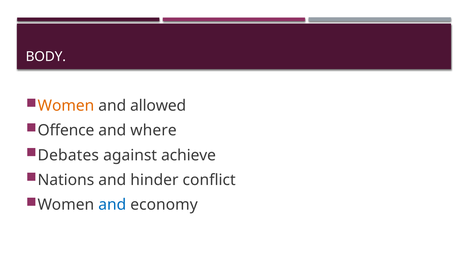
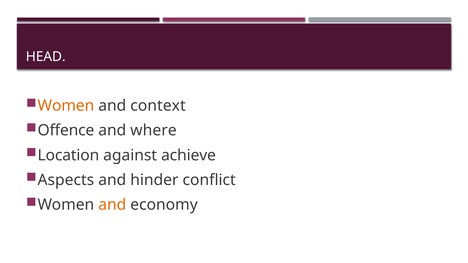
BODY: BODY -> HEAD
allowed: allowed -> context
Debates: Debates -> Location
Nations: Nations -> Aspects
and at (112, 205) colour: blue -> orange
